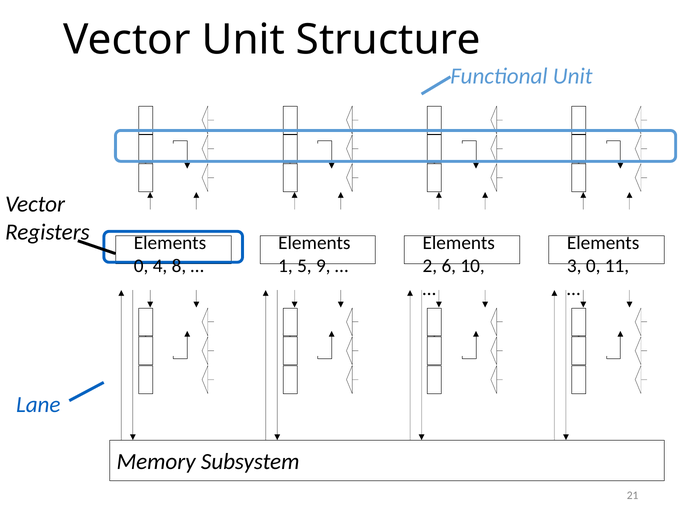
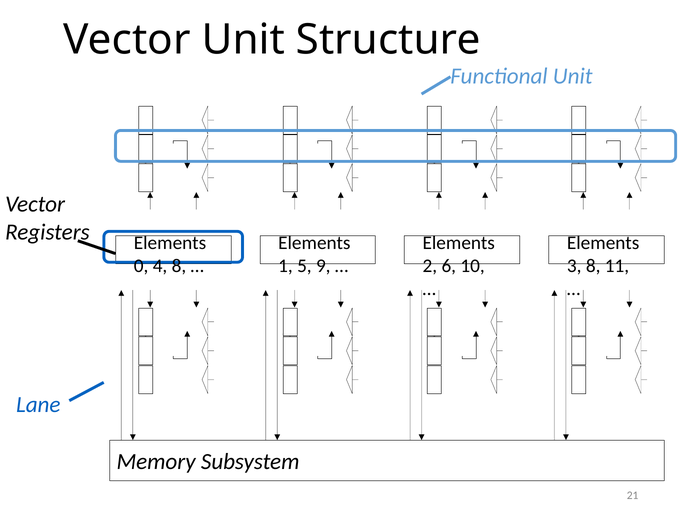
3 0: 0 -> 8
